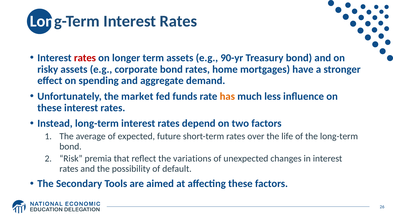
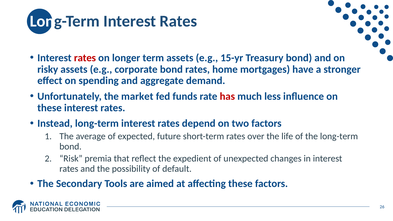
90-yr: 90-yr -> 15-yr
has colour: orange -> red
variations: variations -> expedient
